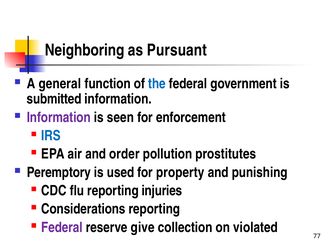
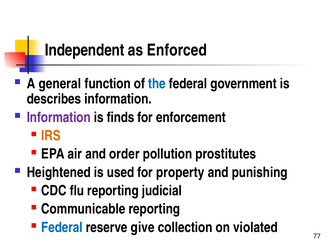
Neighboring: Neighboring -> Independent
Pursuant: Pursuant -> Enforced
submitted: submitted -> describes
seen: seen -> finds
IRS colour: blue -> orange
Peremptory: Peremptory -> Heightened
injuries: injuries -> judicial
Considerations: Considerations -> Communicable
Federal at (62, 228) colour: purple -> blue
